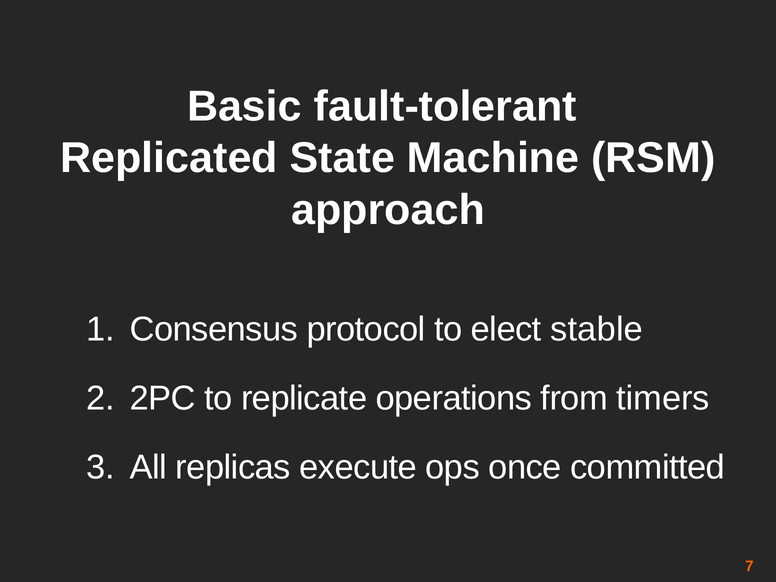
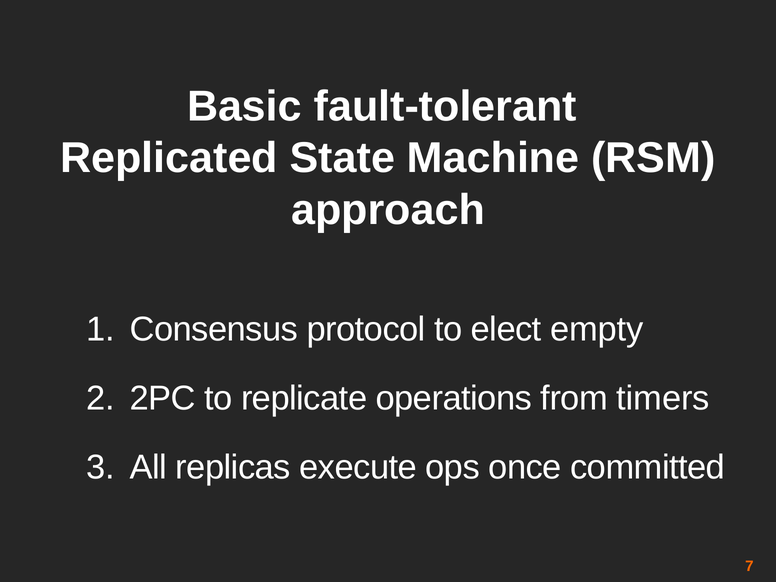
stable: stable -> empty
